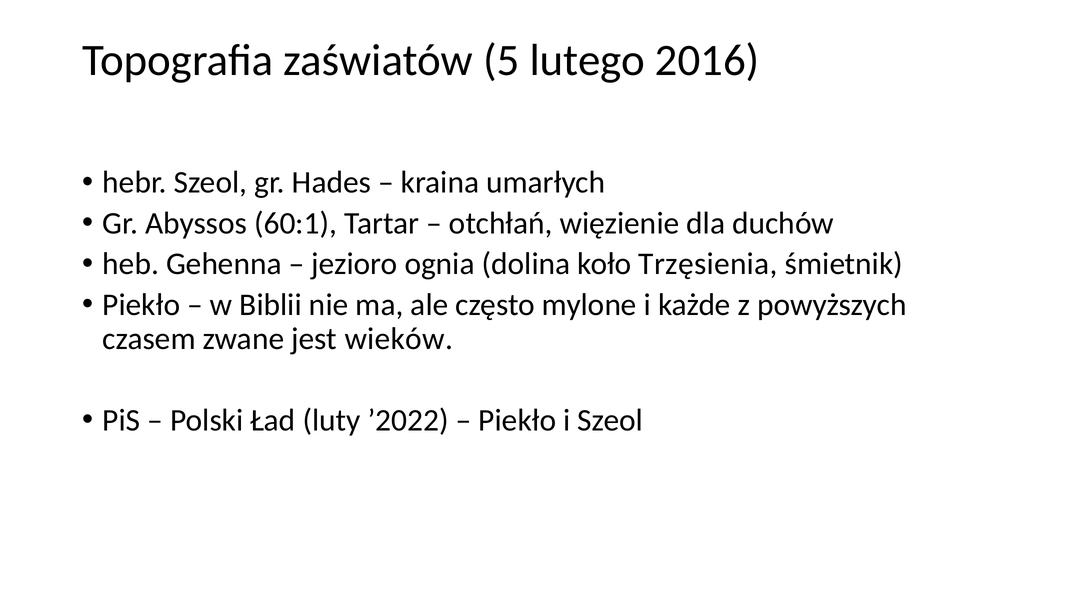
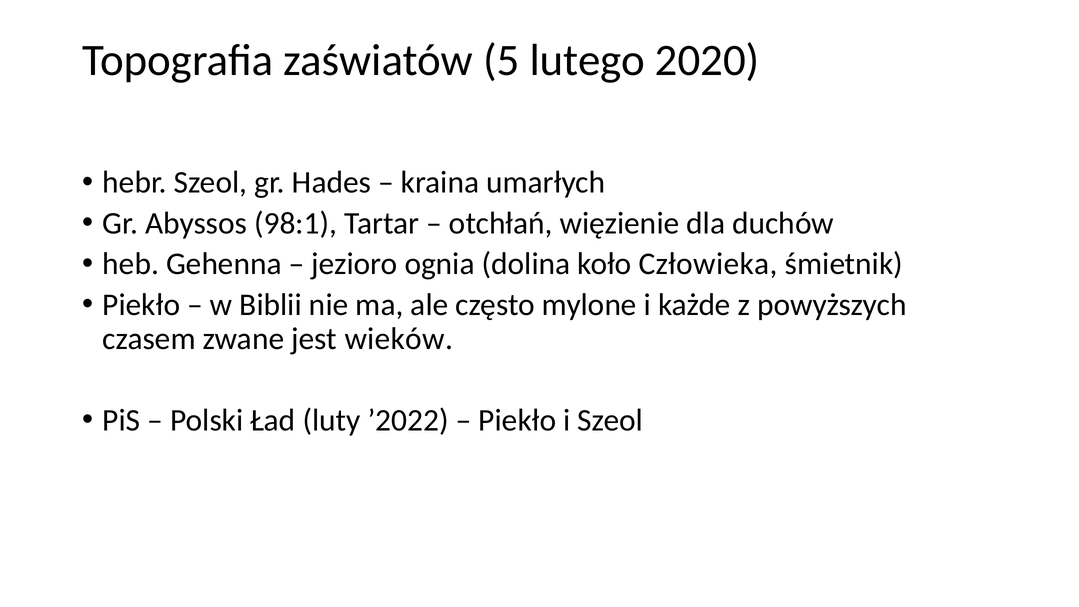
2016: 2016 -> 2020
60:1: 60:1 -> 98:1
Trzęsienia: Trzęsienia -> Człowieka
